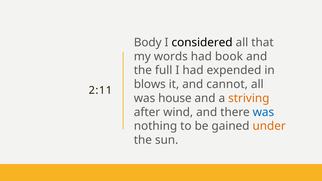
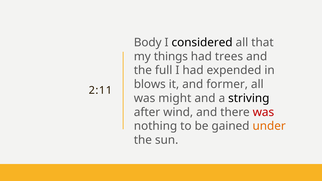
words: words -> things
book: book -> trees
cannot: cannot -> former
house: house -> might
striving colour: orange -> black
was at (263, 112) colour: blue -> red
